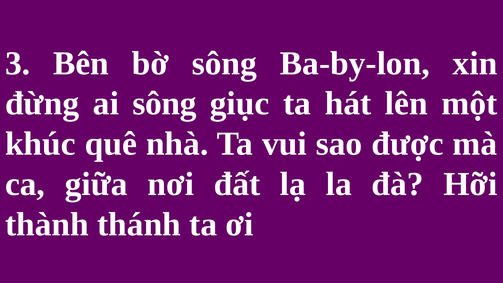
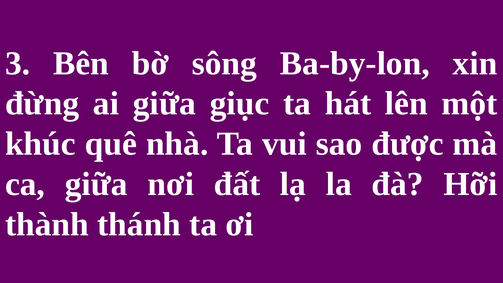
ai sông: sông -> giữa
